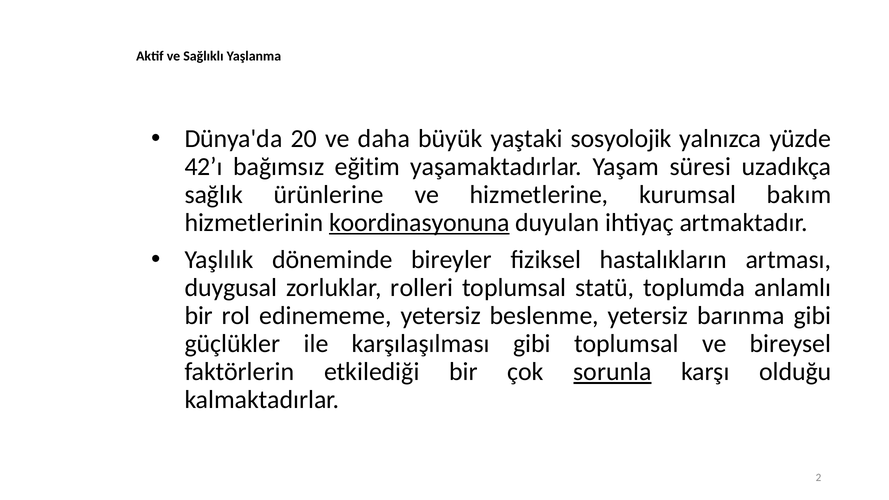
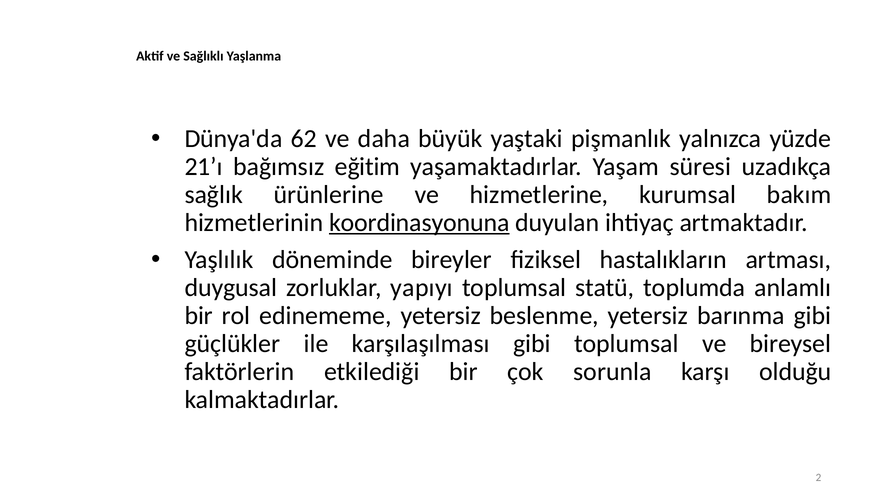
20: 20 -> 62
sosyolojik: sosyolojik -> pişmanlık
42’ı: 42’ı -> 21’ı
rolleri: rolleri -> yapıyı
sorunla underline: present -> none
